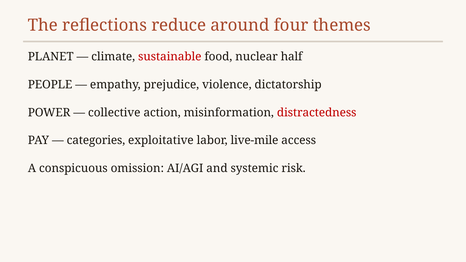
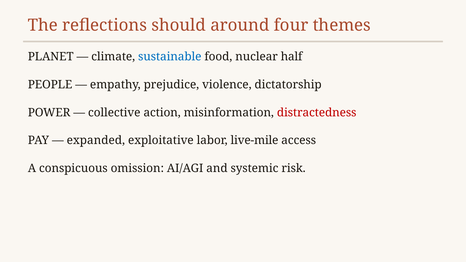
reduce: reduce -> should
sustainable colour: red -> blue
categories: categories -> expanded
